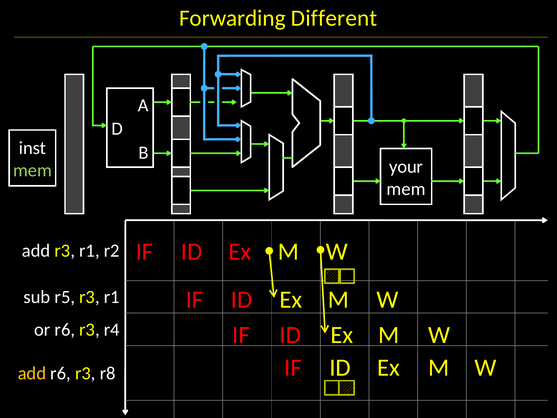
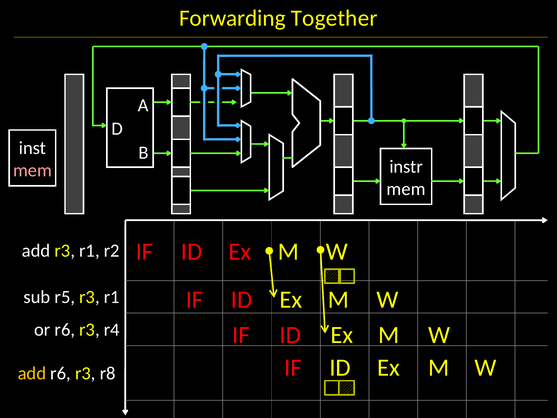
Different: Different -> Together
your: your -> instr
mem at (32, 170) colour: light green -> pink
